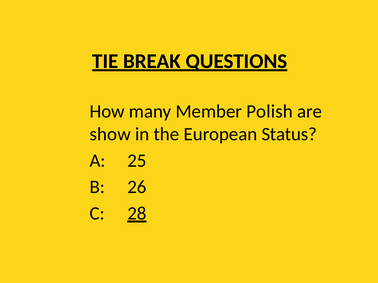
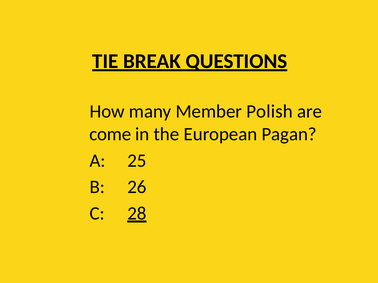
show: show -> come
Status: Status -> Pagan
